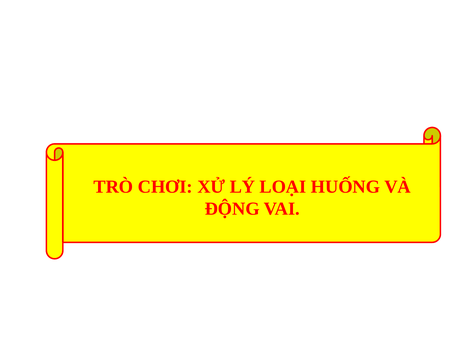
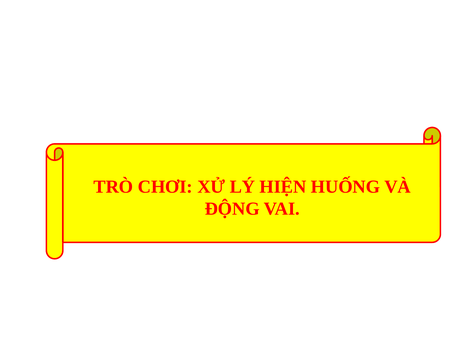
LOẠI: LOẠI -> HIỆN
